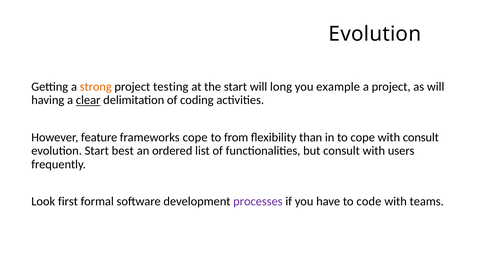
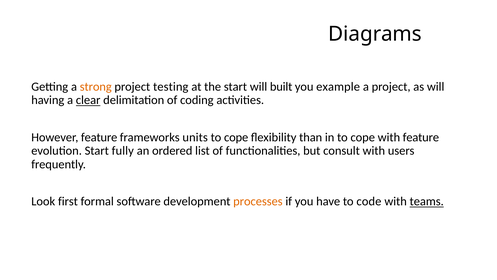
Evolution at (375, 34): Evolution -> Diagrams
long: long -> built
frameworks cope: cope -> units
from at (236, 137): from -> cope
with consult: consult -> feature
best: best -> fully
processes colour: purple -> orange
teams underline: none -> present
